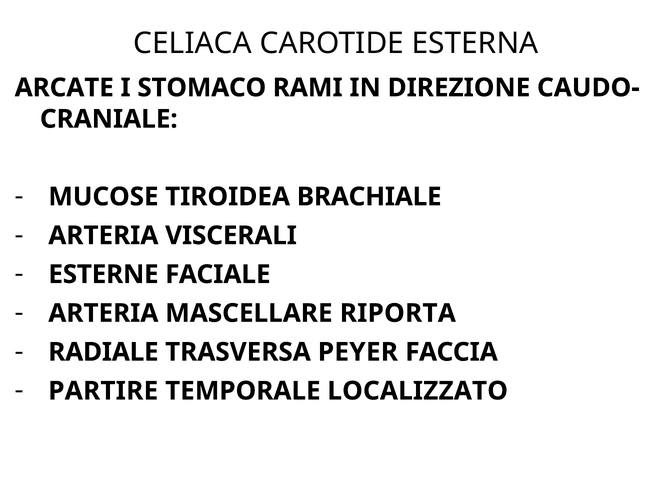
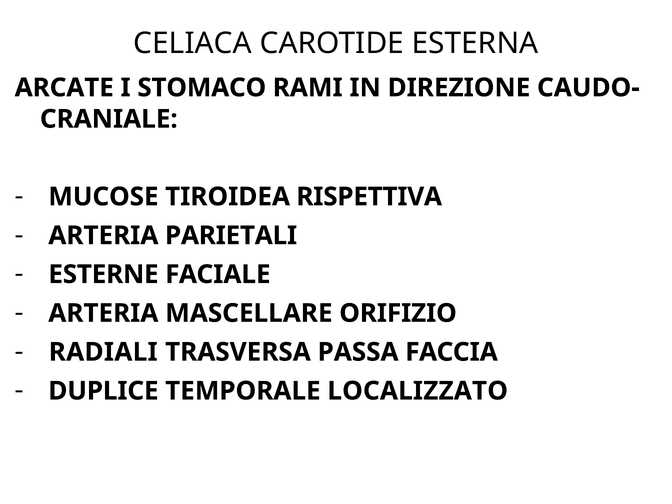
BRACHIALE: BRACHIALE -> RISPETTIVA
VISCERALI: VISCERALI -> PARIETALI
RIPORTA: RIPORTA -> ORIFIZIO
RADIALE: RADIALE -> RADIALI
PEYER: PEYER -> PASSA
PARTIRE: PARTIRE -> DUPLICE
